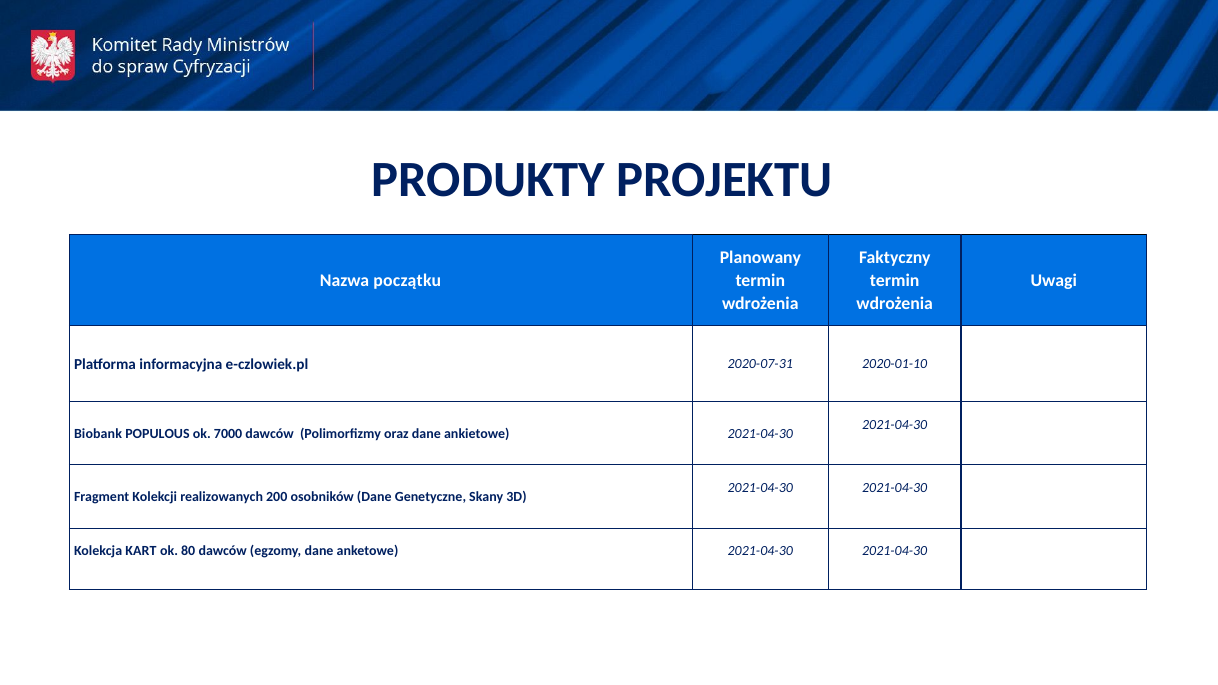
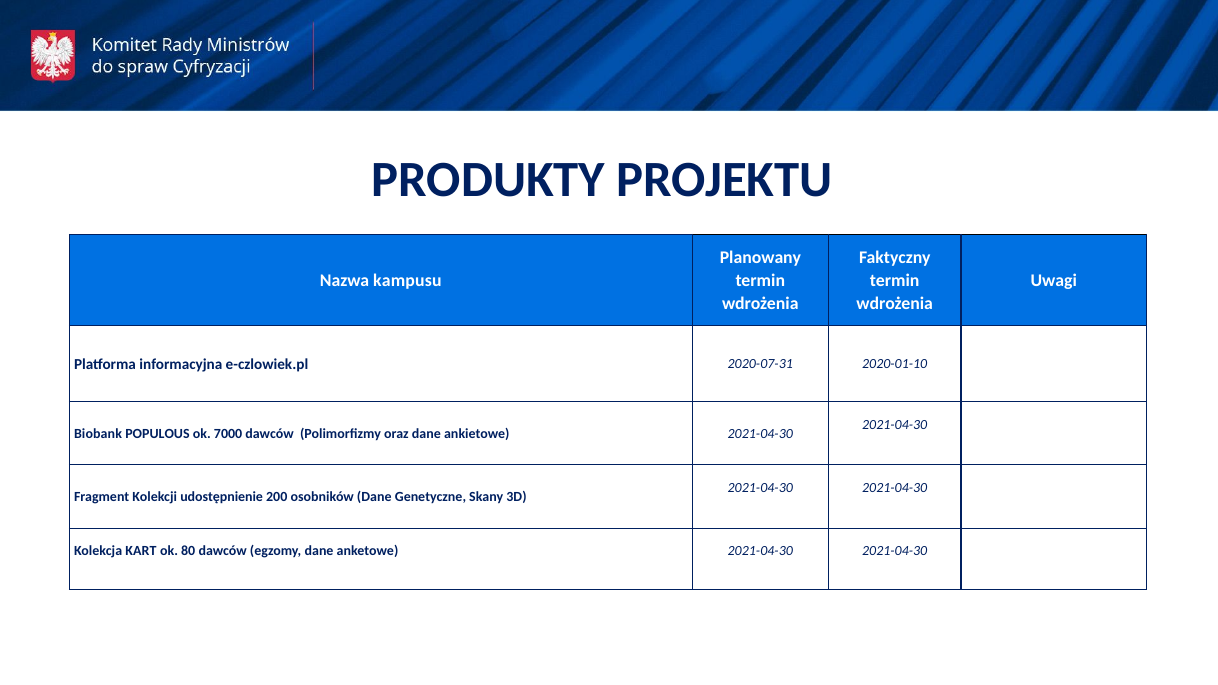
początku: początku -> kampusu
realizowanych: realizowanych -> udostępnienie
